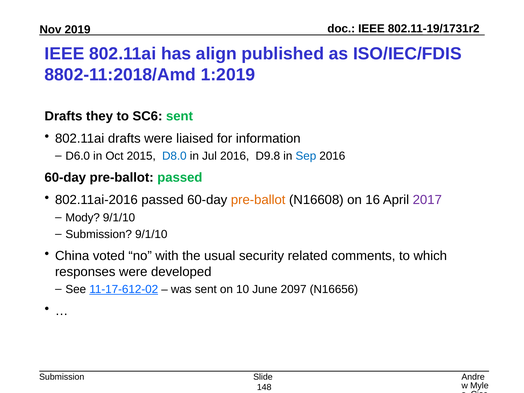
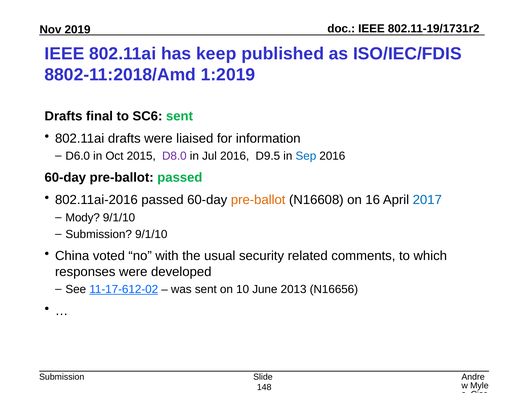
align: align -> keep
they: they -> final
D8.0 colour: blue -> purple
D9.8: D9.8 -> D9.5
2017 colour: purple -> blue
2097: 2097 -> 2013
